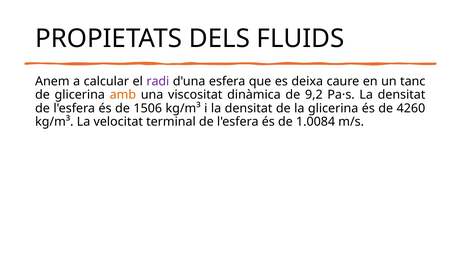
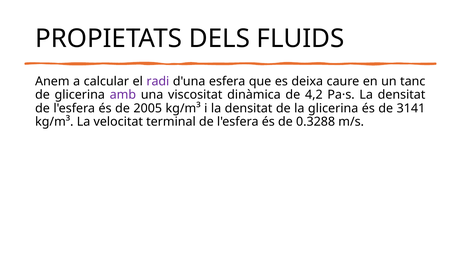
amb colour: orange -> purple
9,2: 9,2 -> 4,2
1506: 1506 -> 2005
4260: 4260 -> 3141
1.0084: 1.0084 -> 0.3288
